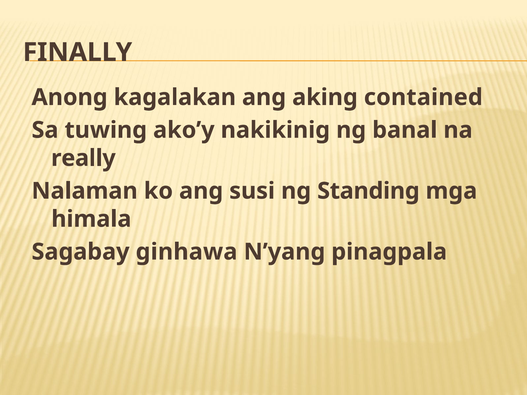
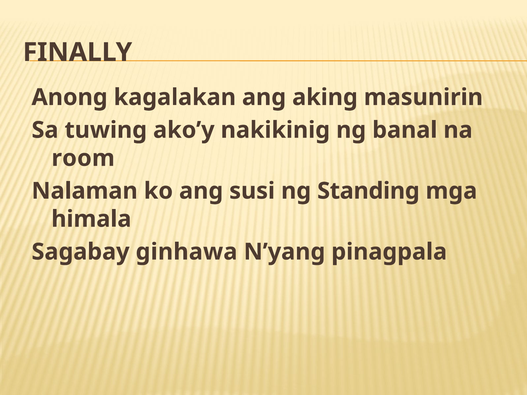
contained: contained -> masunirin
really: really -> room
